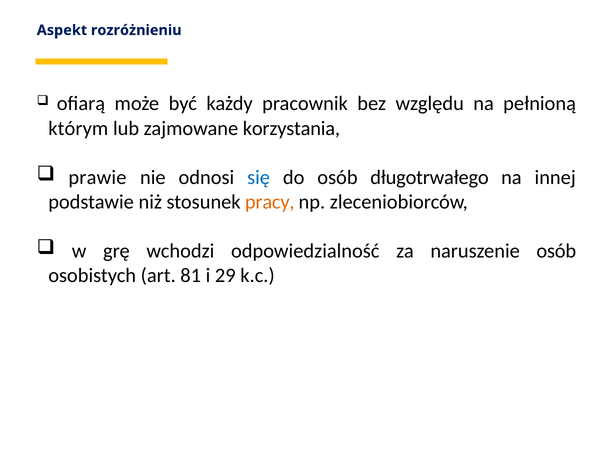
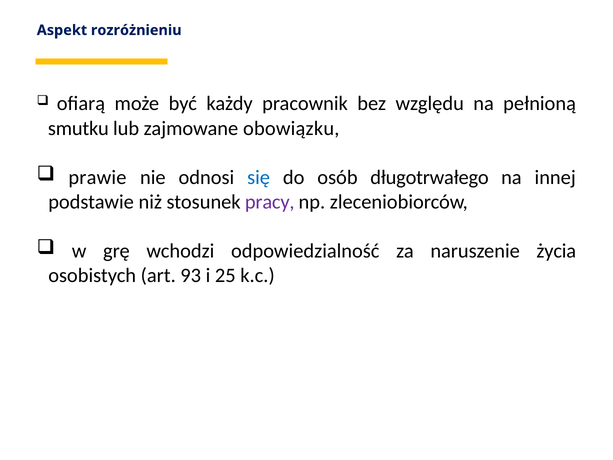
którym: którym -> smutku
korzystania: korzystania -> obowiązku
pracy colour: orange -> purple
naruszenie osób: osób -> życia
81: 81 -> 93
29: 29 -> 25
